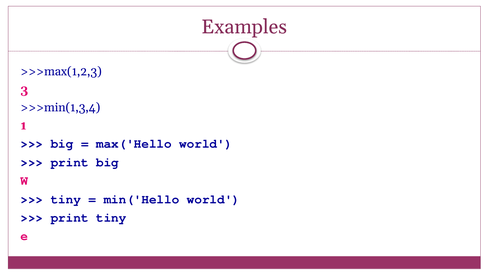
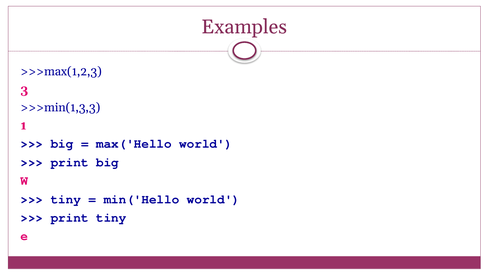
>>>min(1,3,4: >>>min(1,3,4 -> >>>min(1,3,3
